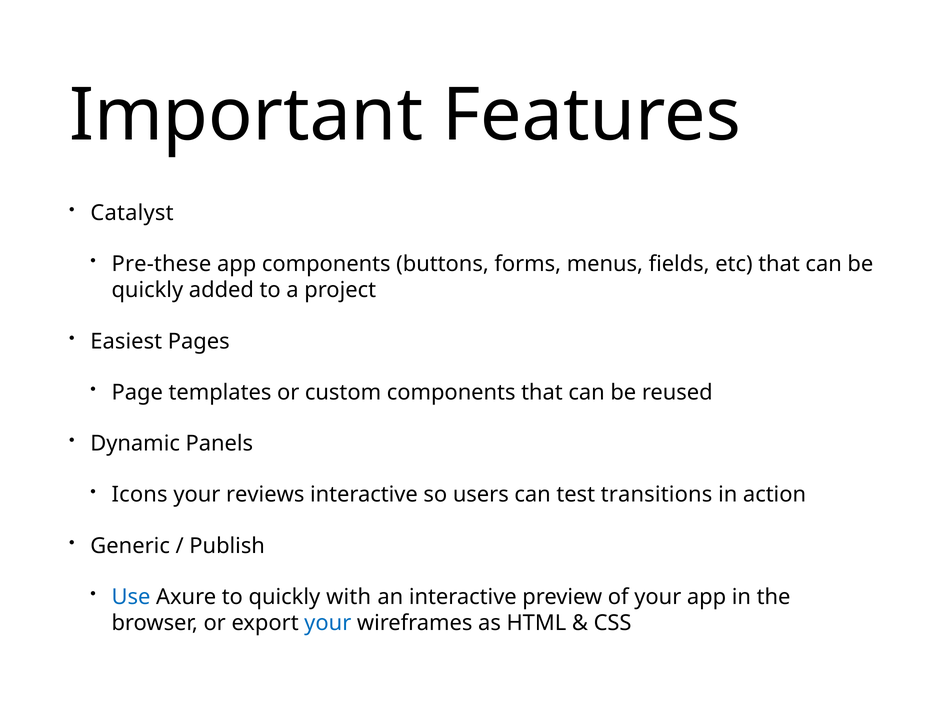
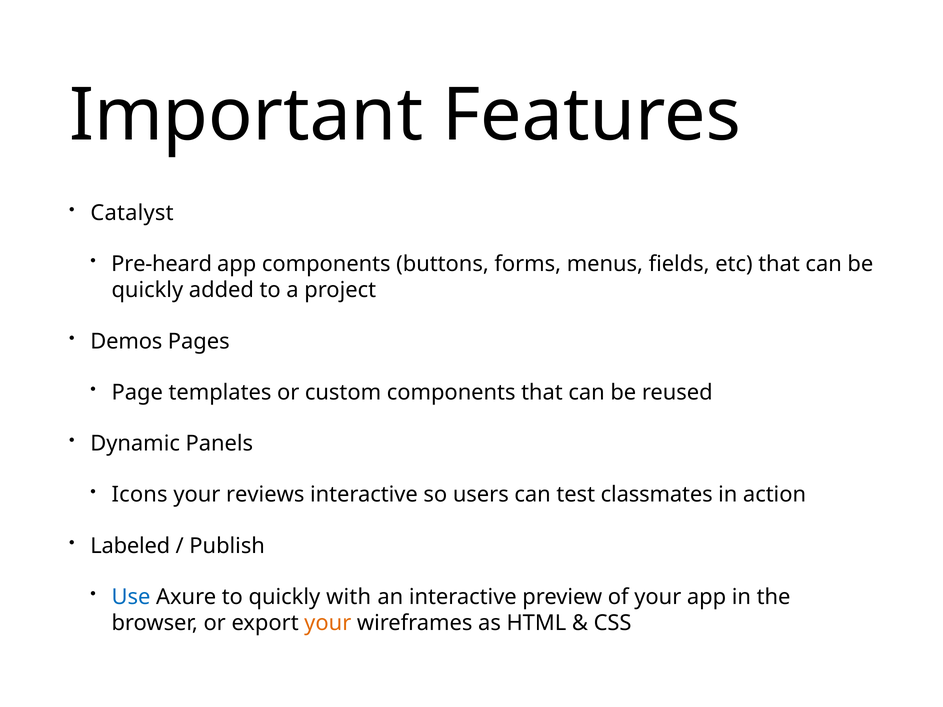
Pre-these: Pre-these -> Pre-heard
Easiest: Easiest -> Demos
transitions: transitions -> classmates
Generic: Generic -> Labeled
your at (328, 623) colour: blue -> orange
